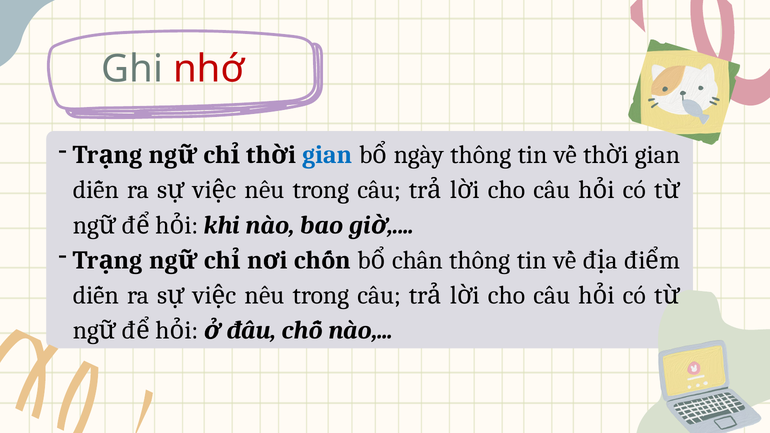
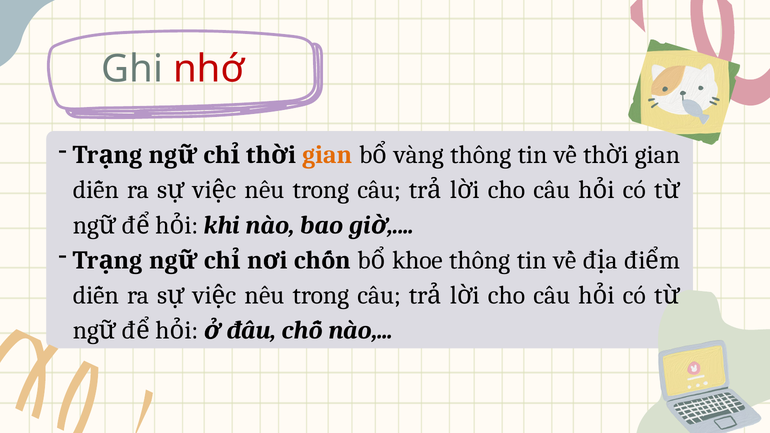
gian at (327, 155) colour: blue -> orange
ngày: ngày -> vàng
chân: chân -> khoe
